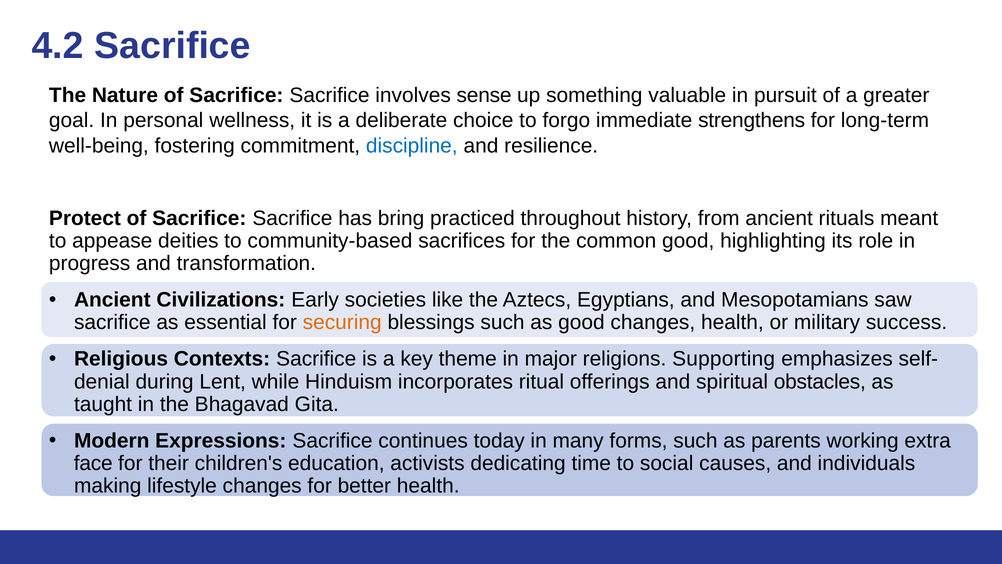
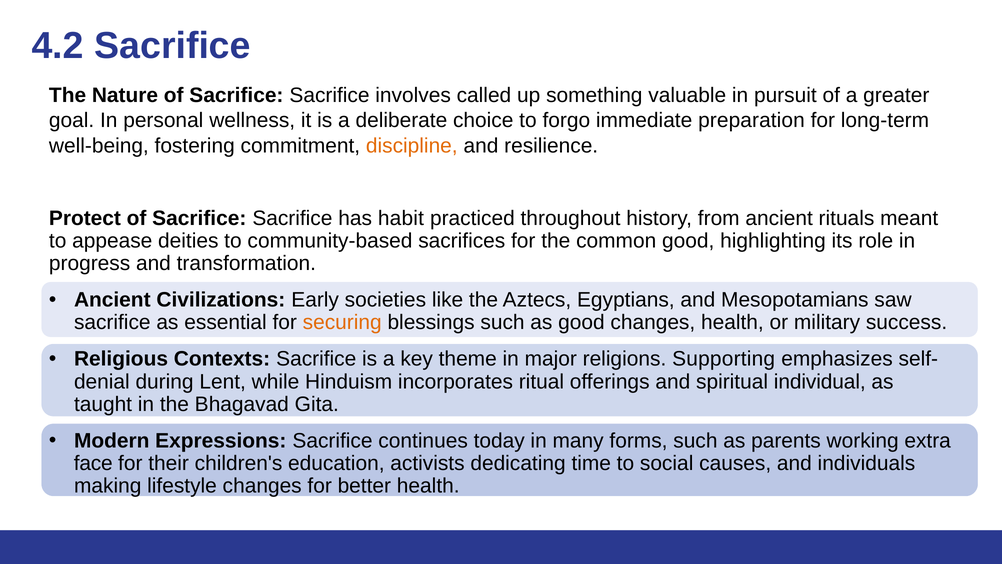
sense: sense -> called
strengthens: strengthens -> preparation
discipline colour: blue -> orange
bring: bring -> habit
obstacles: obstacles -> individual
